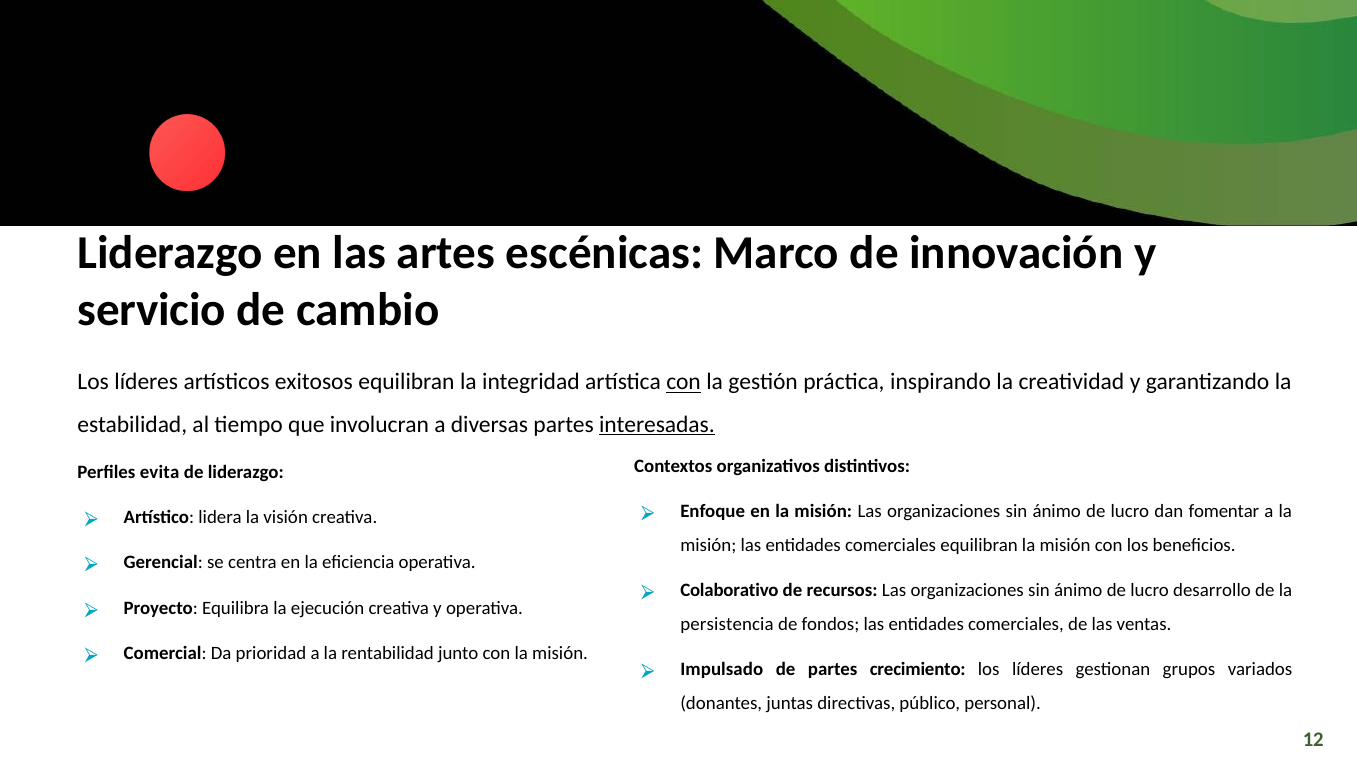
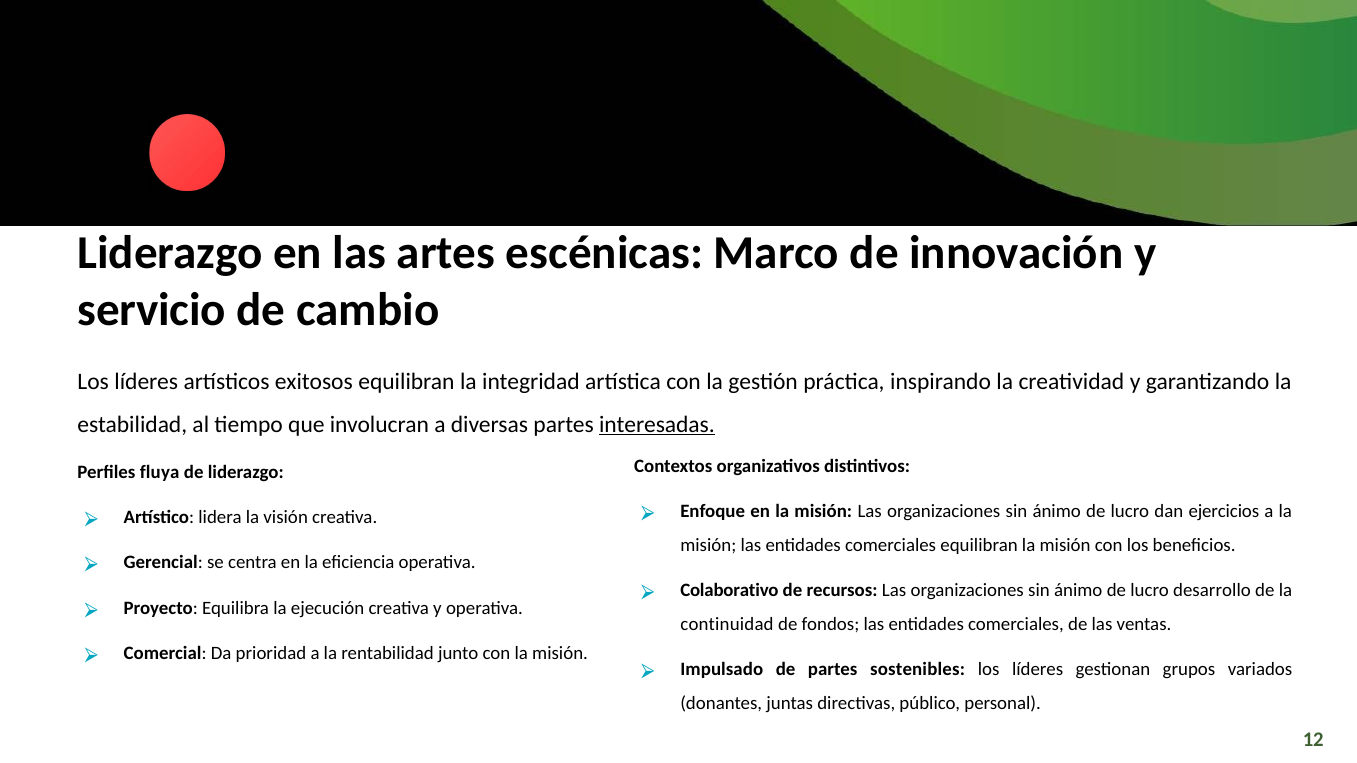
con at (684, 382) underline: present -> none
evita: evita -> fluya
fomentar: fomentar -> ejercicios
persistencia: persistencia -> continuidad
crecimiento: crecimiento -> sostenibles
